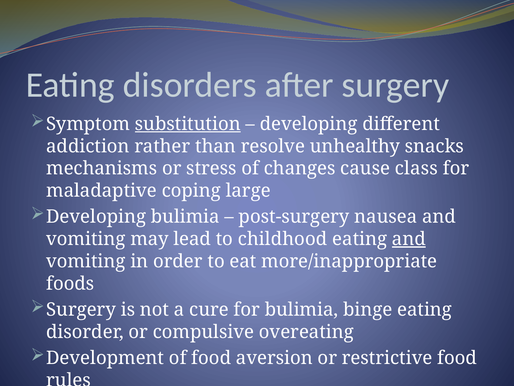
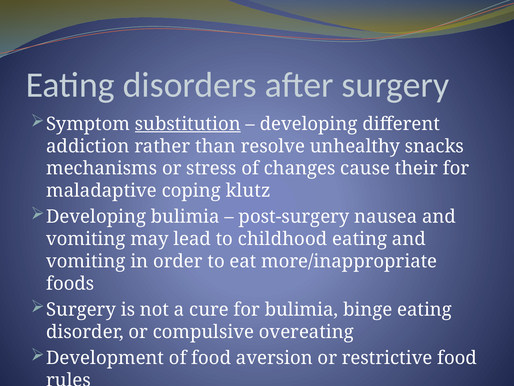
class: class -> their
large: large -> klutz
and at (409, 239) underline: present -> none
